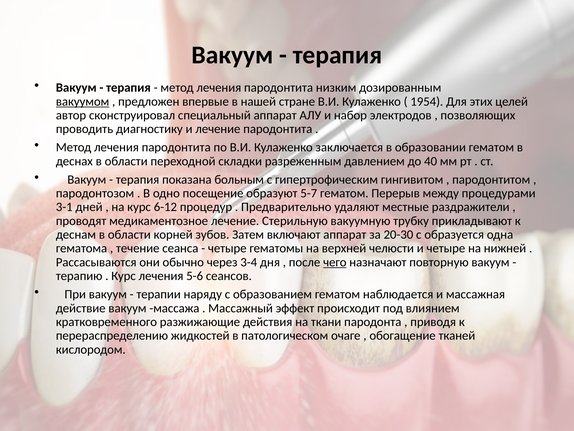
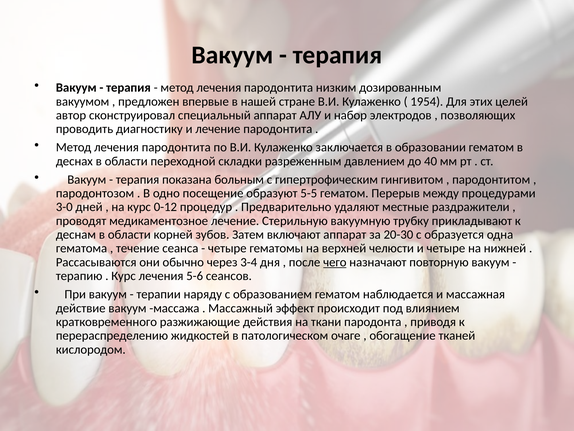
вакуумом underline: present -> none
5-7: 5-7 -> 5-5
3-1: 3-1 -> 3-0
6-12: 6-12 -> 0-12
